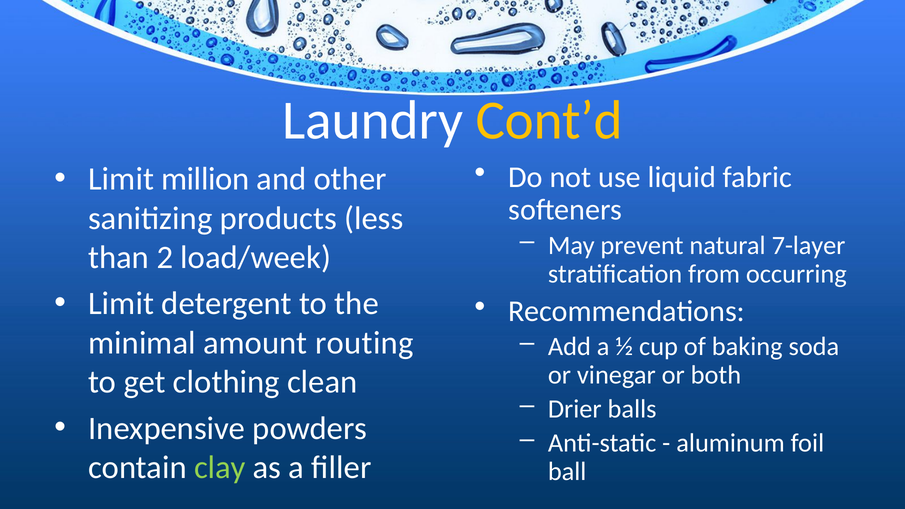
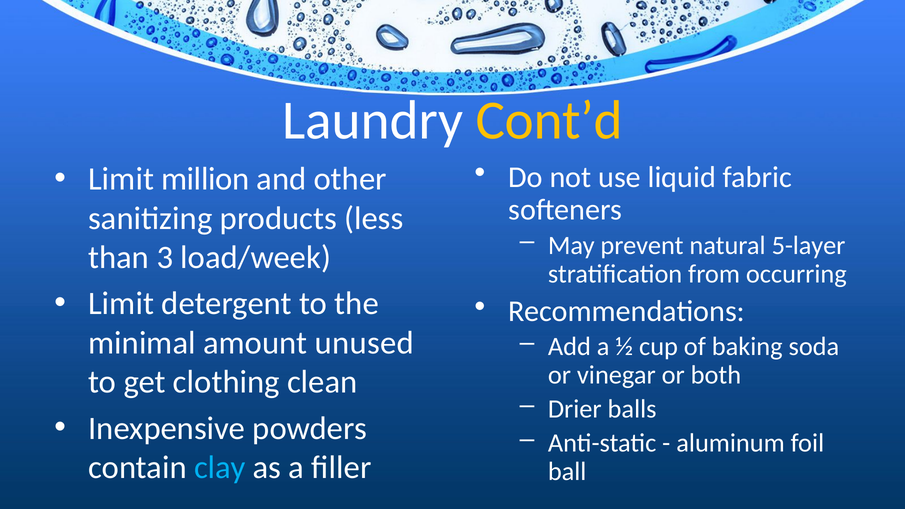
7-layer: 7-layer -> 5-layer
2: 2 -> 3
routing: routing -> unused
clay colour: light green -> light blue
